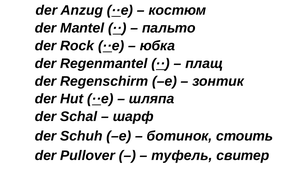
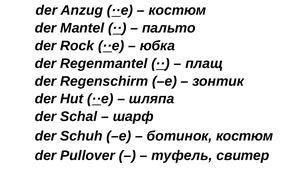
ботинок стоить: стоить -> костюм
